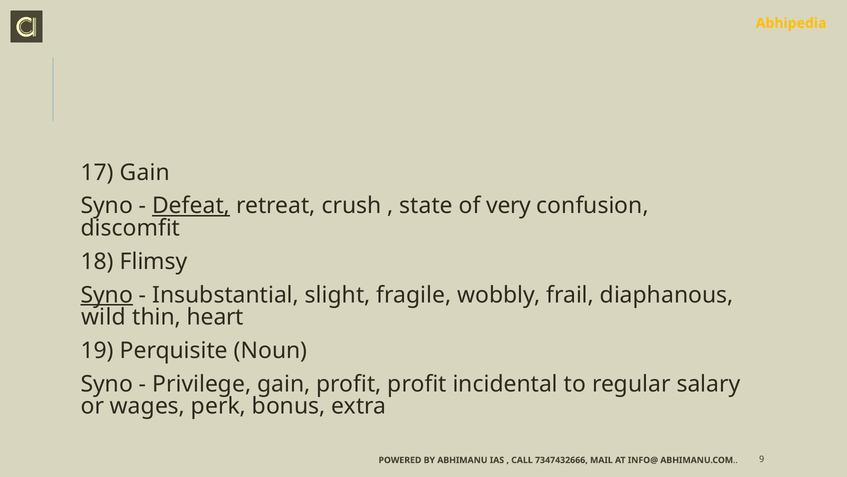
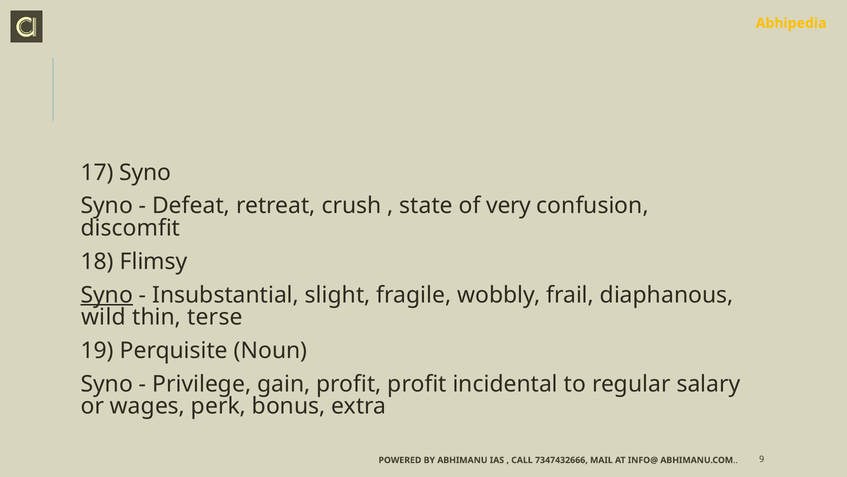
17 Gain: Gain -> Syno
Defeat underline: present -> none
heart: heart -> terse
